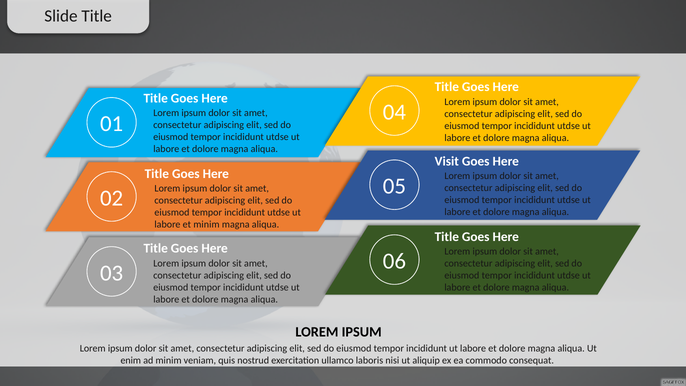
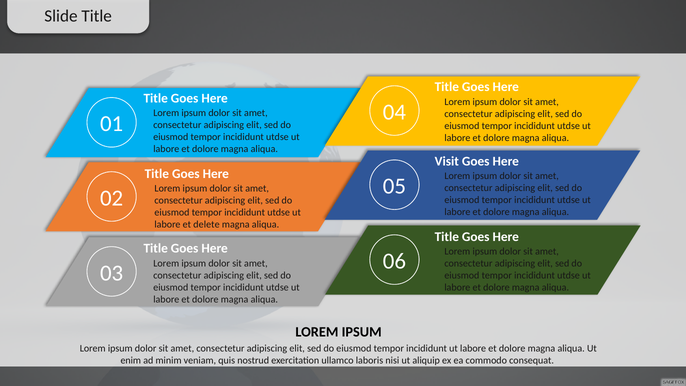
et minim: minim -> delete
